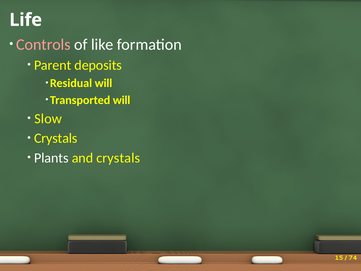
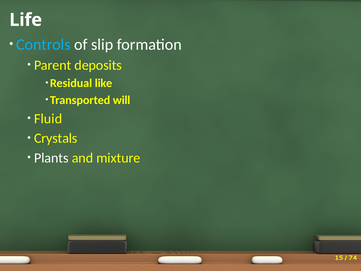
Controls colour: pink -> light blue
like: like -> slip
Residual will: will -> like
Slow: Slow -> Fluid
and crystals: crystals -> mixture
